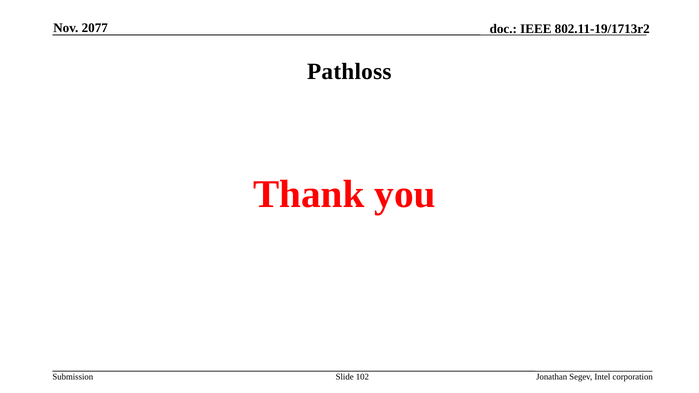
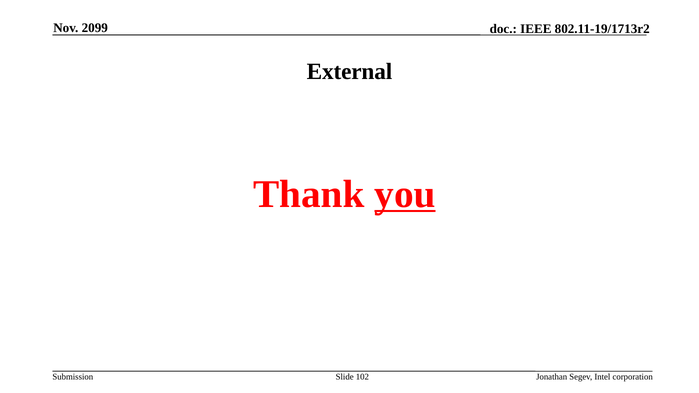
2077: 2077 -> 2099
Pathloss: Pathloss -> External
you underline: none -> present
